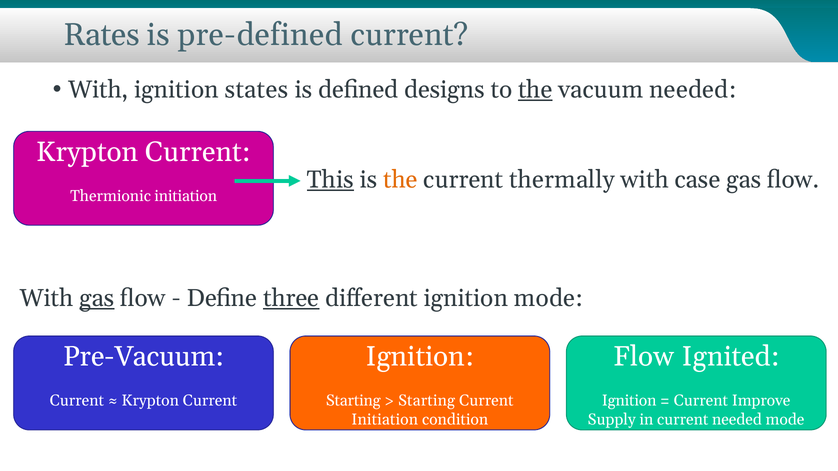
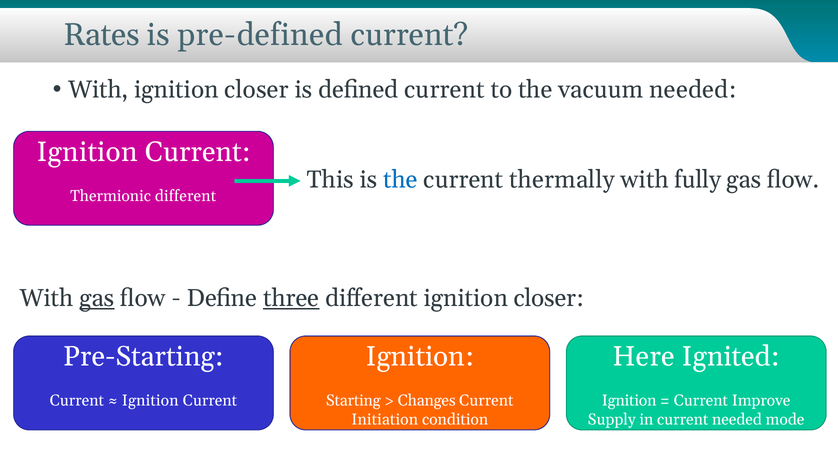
states at (256, 90): states -> closer
defined designs: designs -> current
the at (535, 90) underline: present -> none
Krypton at (87, 152): Krypton -> Ignition
This underline: present -> none
the at (400, 180) colour: orange -> blue
case: case -> fully
Thermionic initiation: initiation -> different
different ignition mode: mode -> closer
Pre-Vacuum: Pre-Vacuum -> Pre-Starting
Flow at (644, 357): Flow -> Here
Krypton at (150, 401): Krypton -> Ignition
Starting at (427, 401): Starting -> Changes
